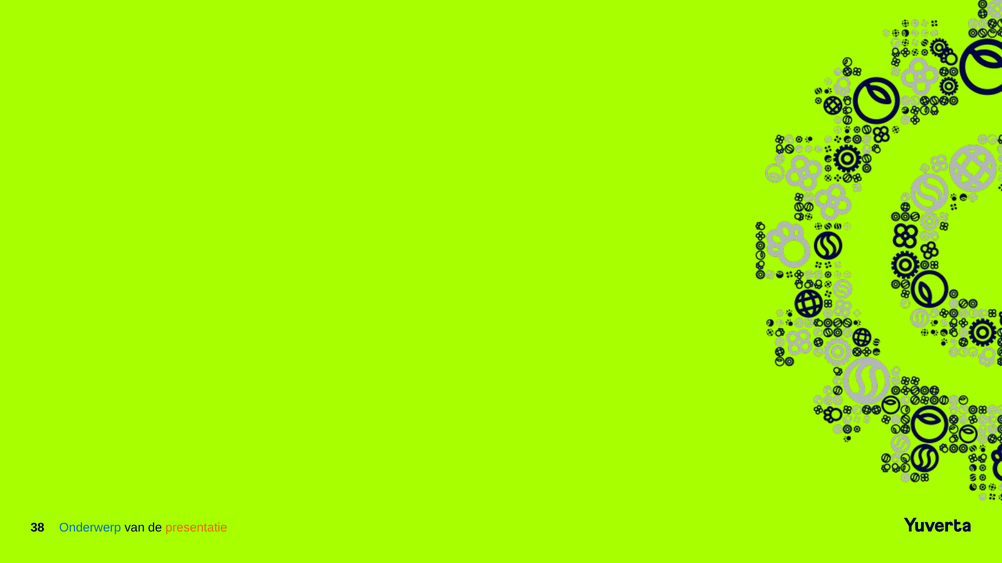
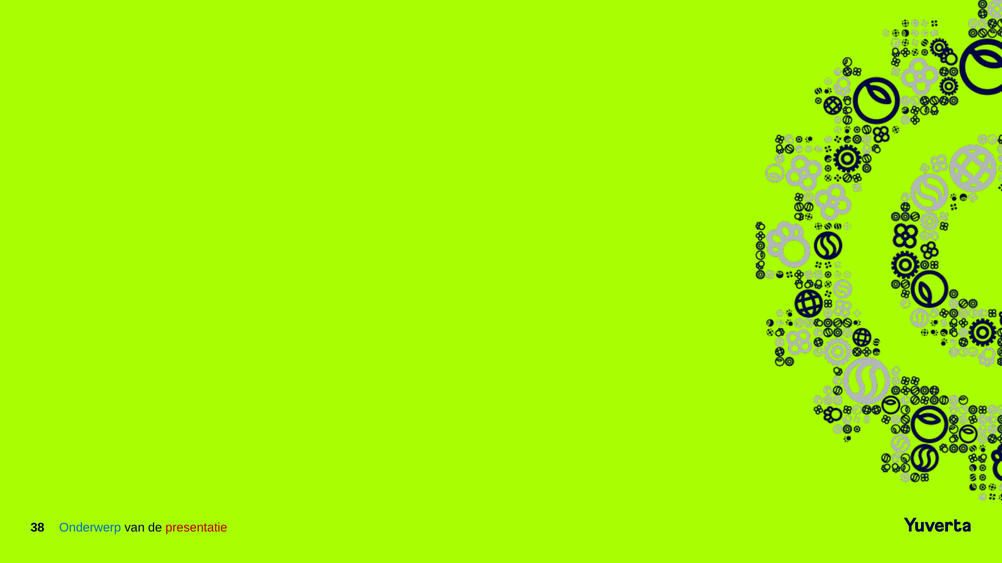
presentatie colour: orange -> red
